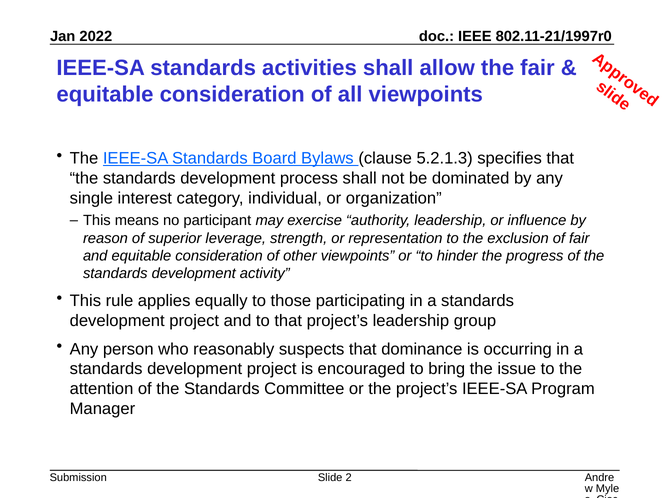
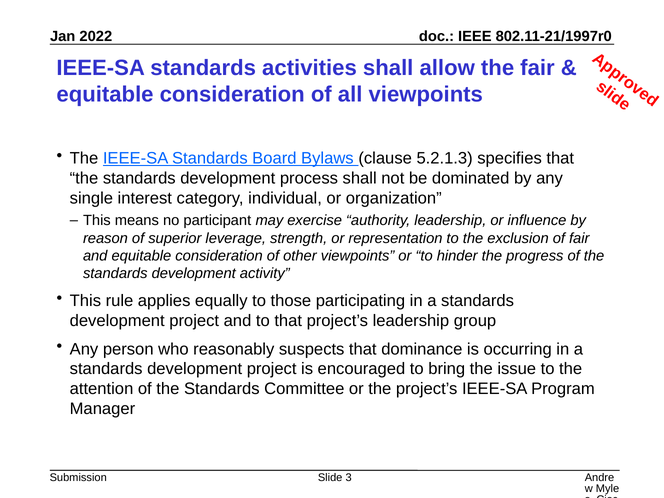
2: 2 -> 3
